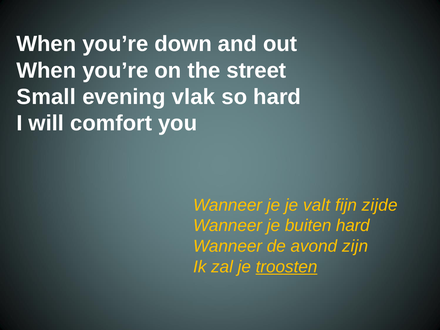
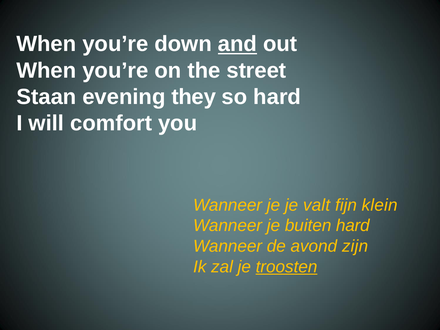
and underline: none -> present
Small: Small -> Staan
vlak: vlak -> they
zijde: zijde -> klein
